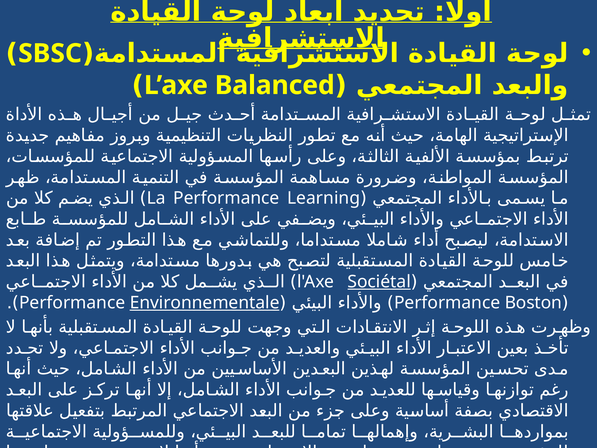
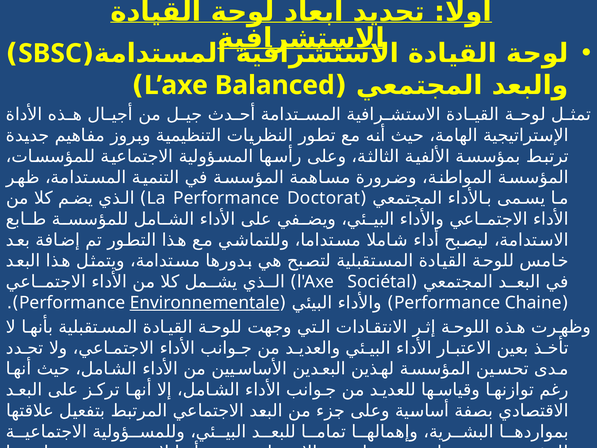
Learning: Learning -> Doctorat
Sociétal underline: present -> none
Boston: Boston -> Chaine
